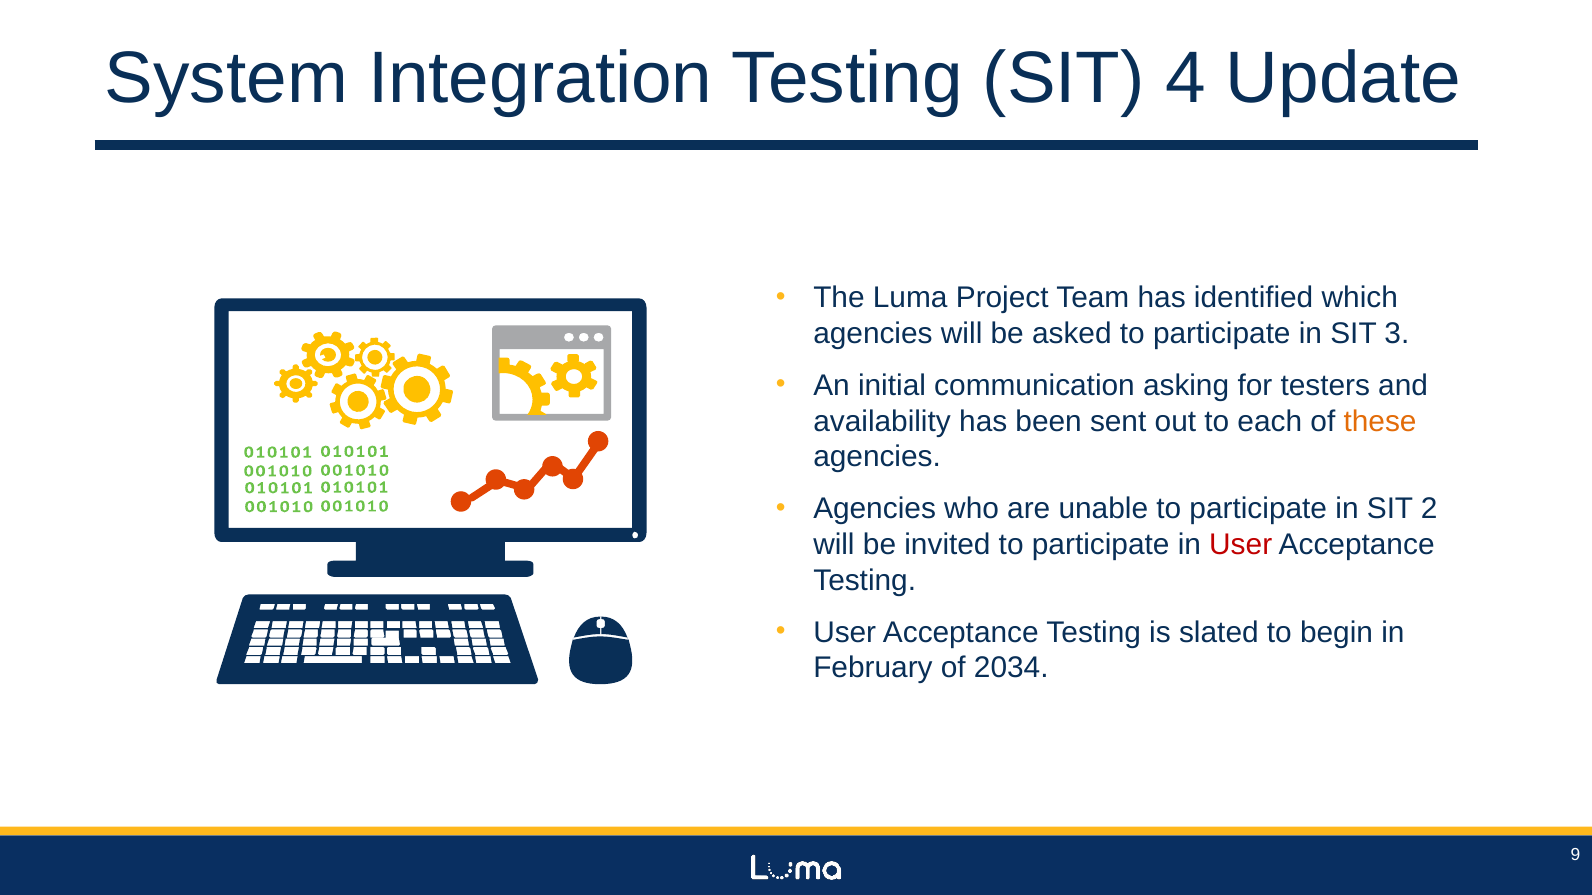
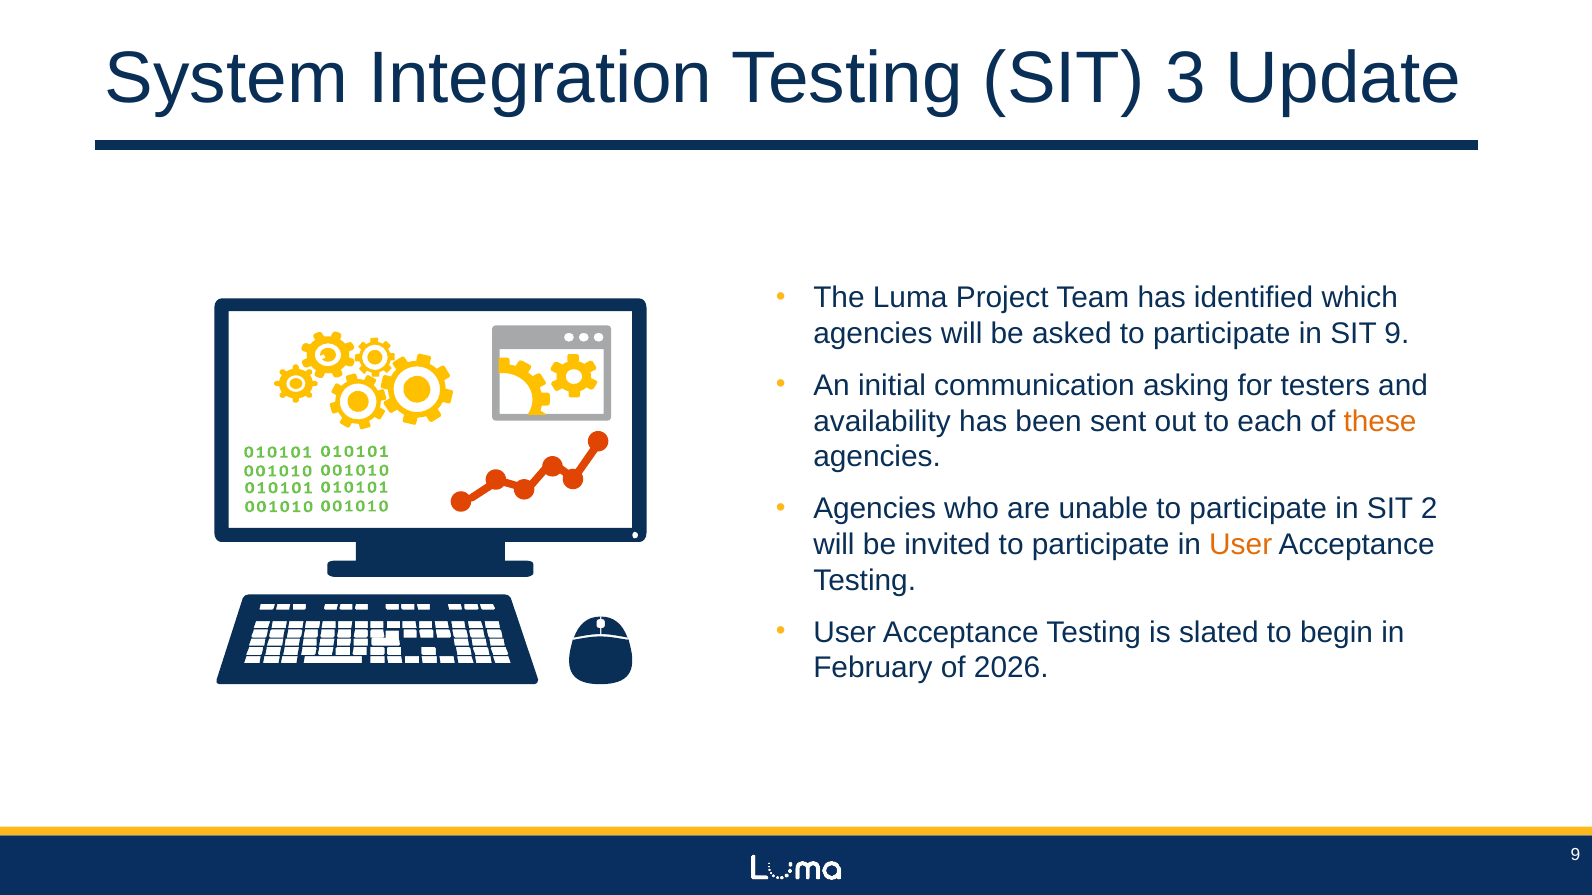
4: 4 -> 3
SIT 3: 3 -> 9
User at (1241, 545) colour: red -> orange
2034: 2034 -> 2026
